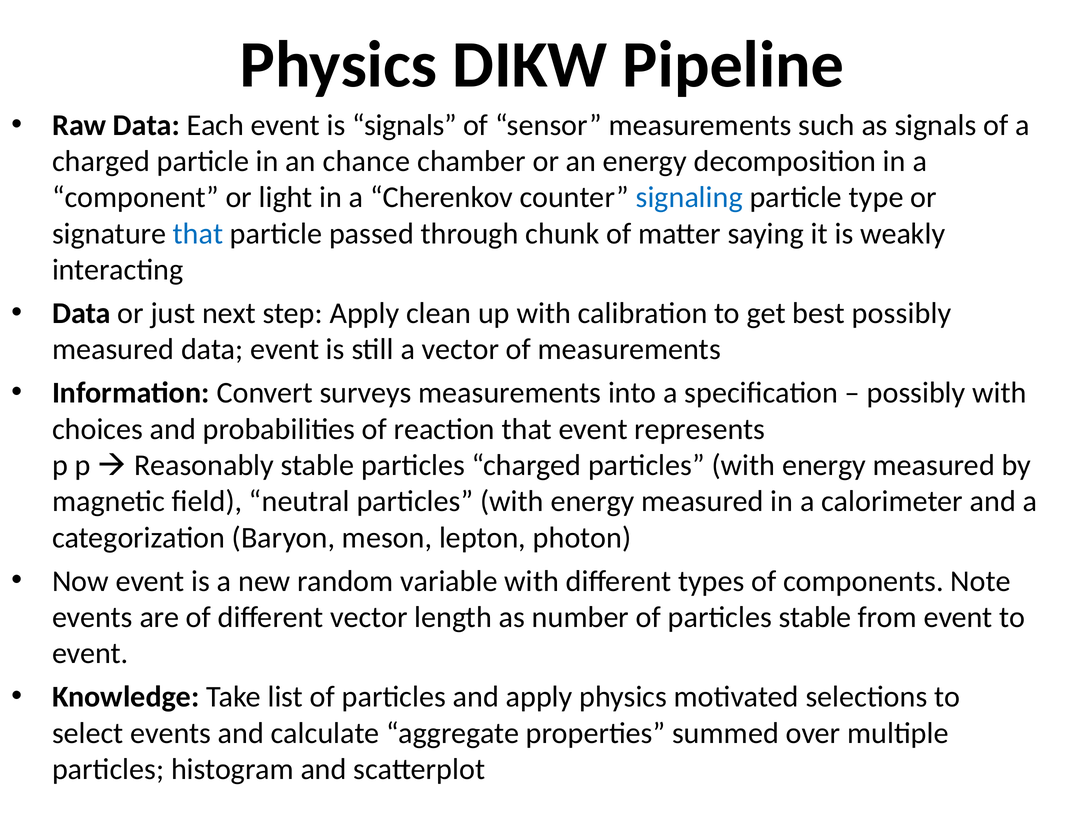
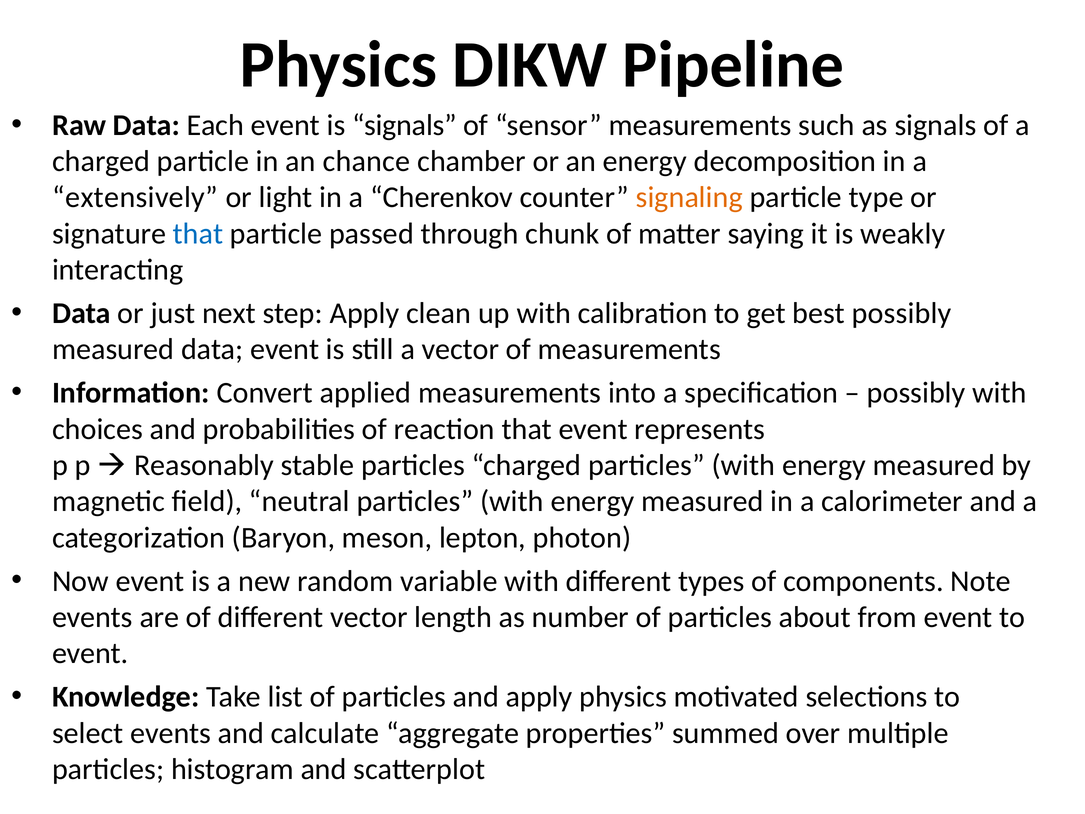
component: component -> extensively
signaling colour: blue -> orange
surveys: surveys -> applied
particles stable: stable -> about
